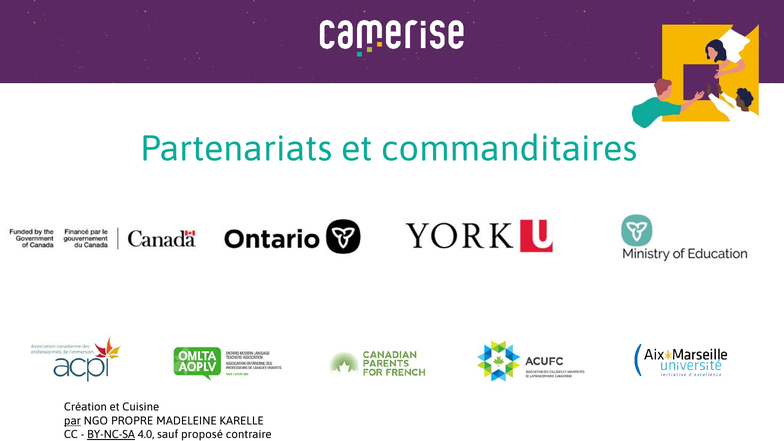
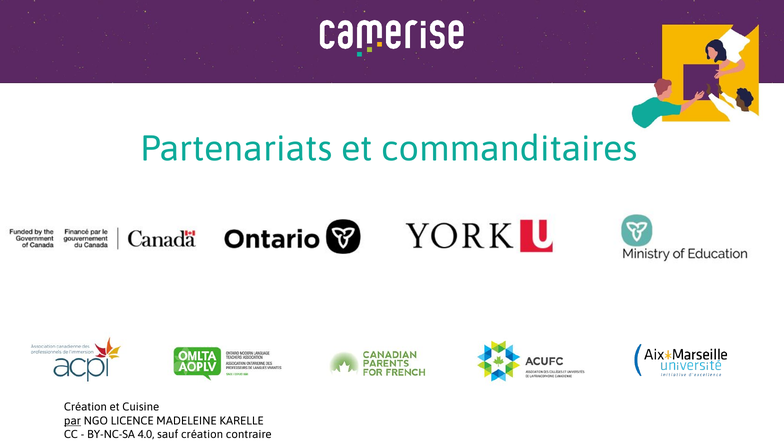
PROPRE: PROPRE -> LICENCE
BY-NC-SA underline: present -> none
sauf proposé: proposé -> création
